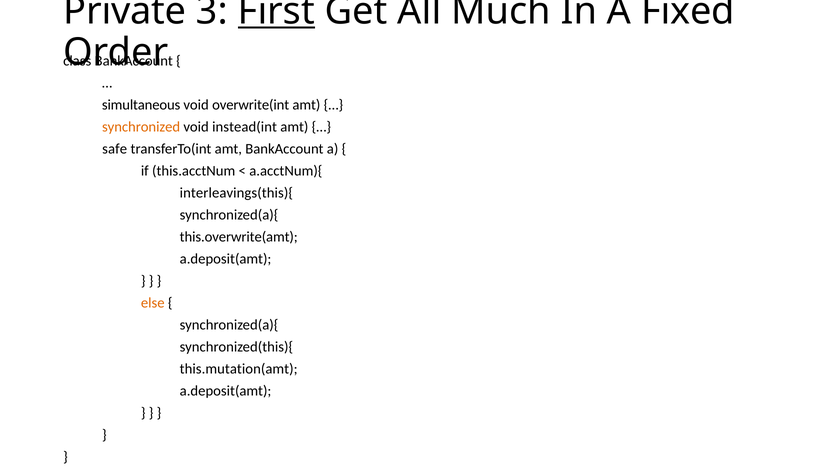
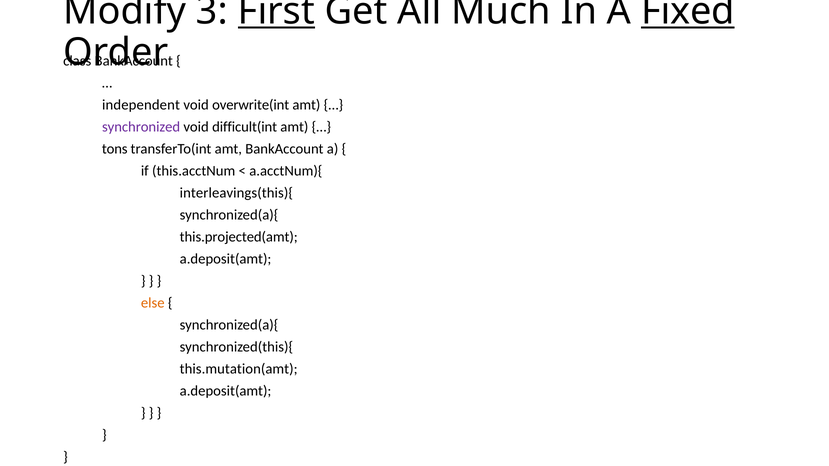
Private: Private -> Modify
Fixed underline: none -> present
simultaneous: simultaneous -> independent
synchronized colour: orange -> purple
instead(int: instead(int -> difficult(int
safe: safe -> tons
this.overwrite(amt: this.overwrite(amt -> this.projected(amt
